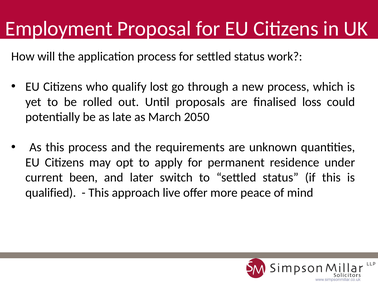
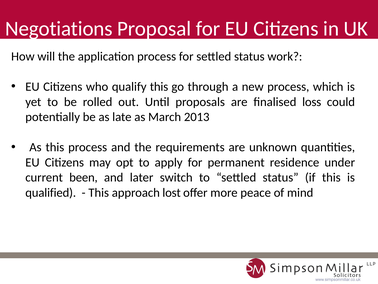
Employment: Employment -> Negotiations
qualify lost: lost -> this
2050: 2050 -> 2013
live: live -> lost
